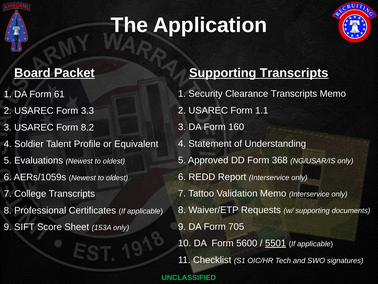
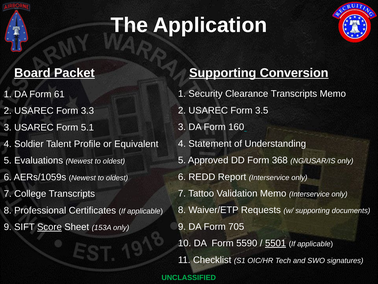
Supporting Transcripts: Transcripts -> Conversion
1.1: 1.1 -> 3.5
8.2: 8.2 -> 5.1
Score underline: none -> present
5600: 5600 -> 5590
